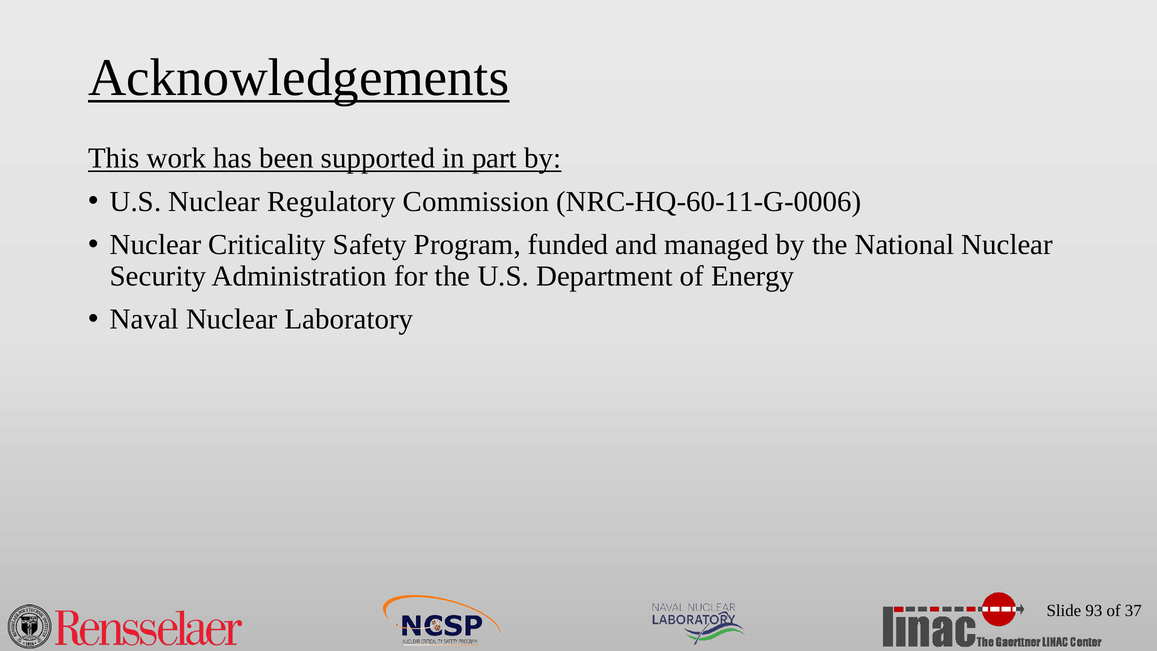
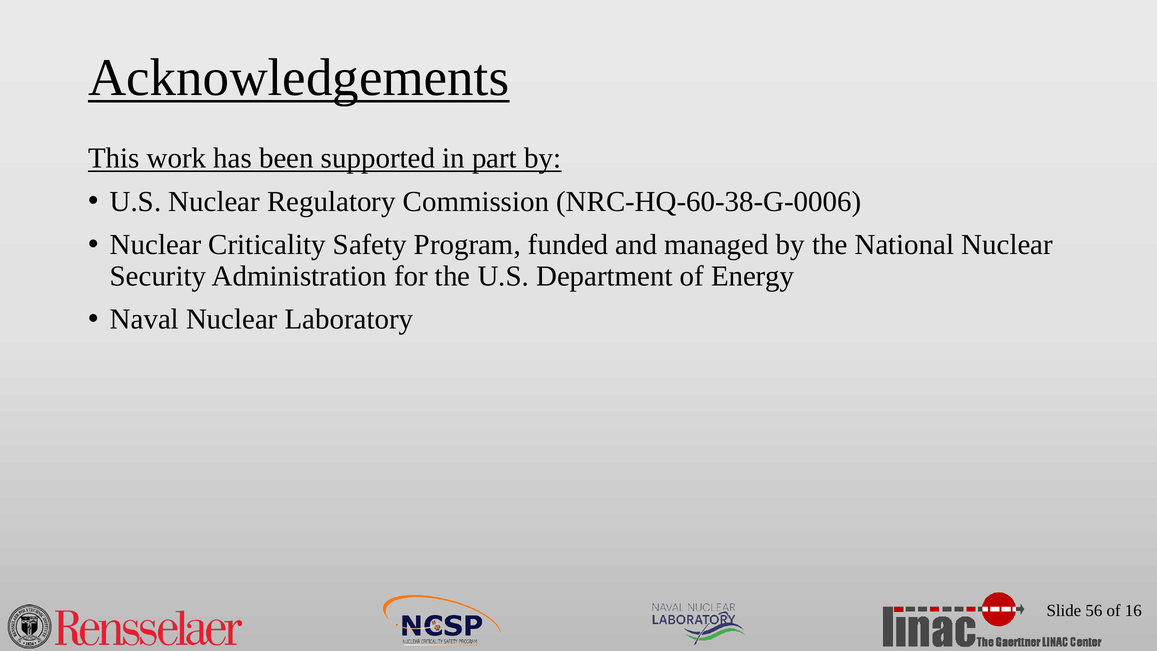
NRC-HQ-60-11-G-0006: NRC-HQ-60-11-G-0006 -> NRC-HQ-60-38-G-0006
93: 93 -> 56
37: 37 -> 16
